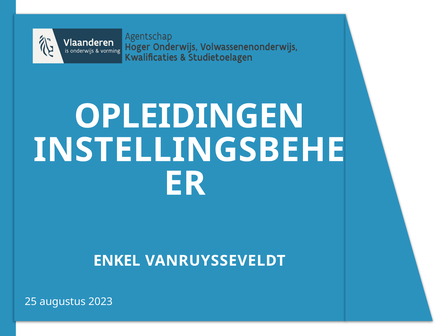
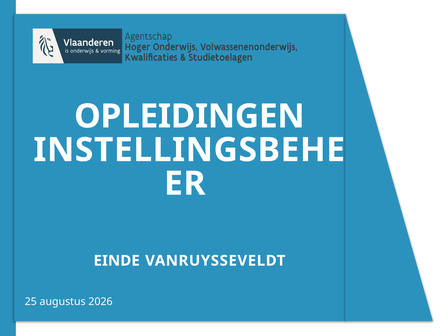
ENKEL: ENKEL -> EINDE
2023: 2023 -> 2026
